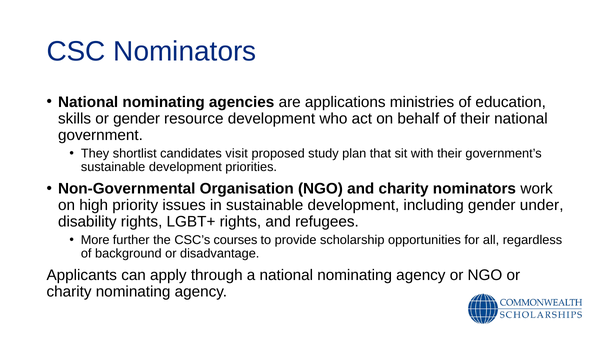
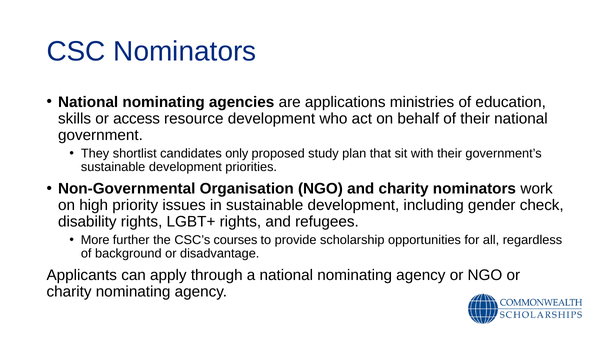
or gender: gender -> access
visit: visit -> only
under: under -> check
